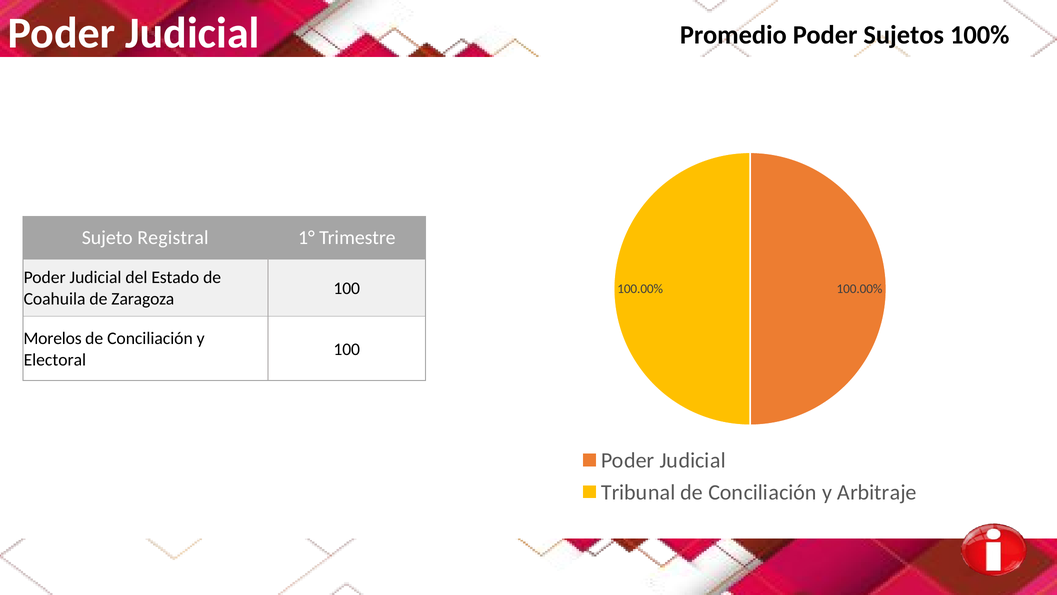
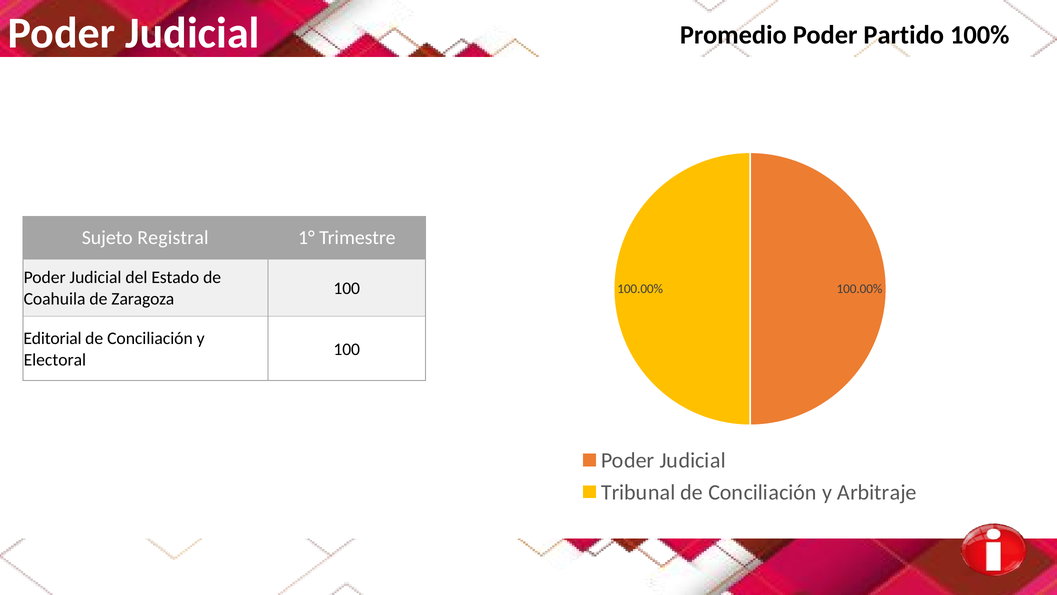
Sujetos: Sujetos -> Partido
Morelos: Morelos -> Editorial
